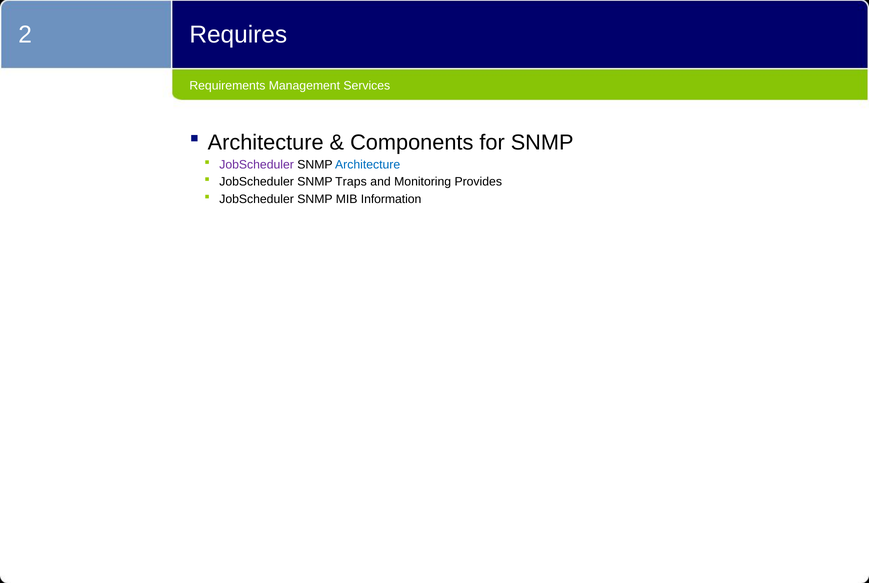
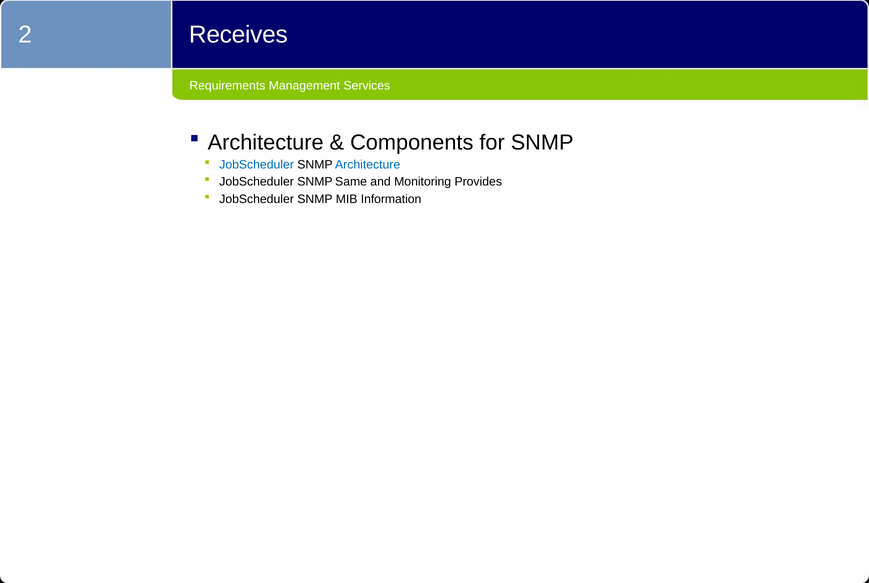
Requires: Requires -> Receives
JobScheduler at (257, 165) colour: purple -> blue
Traps: Traps -> Same
